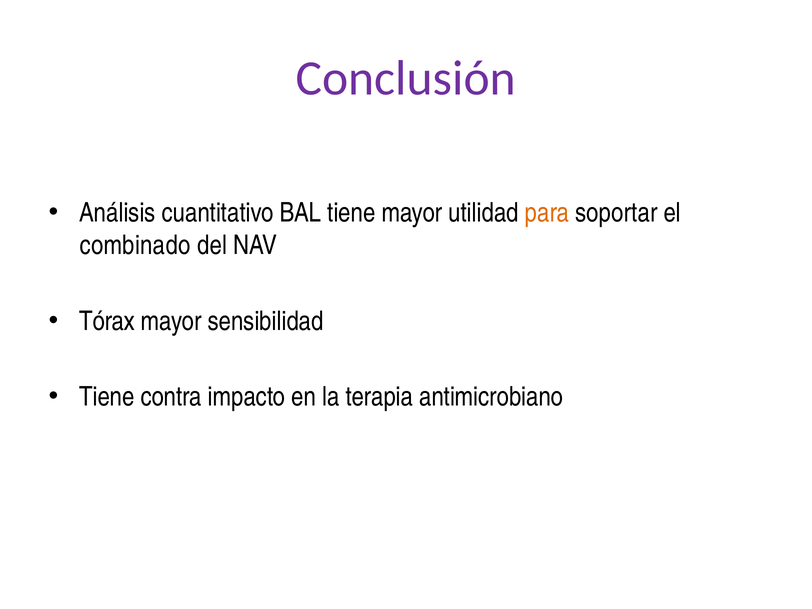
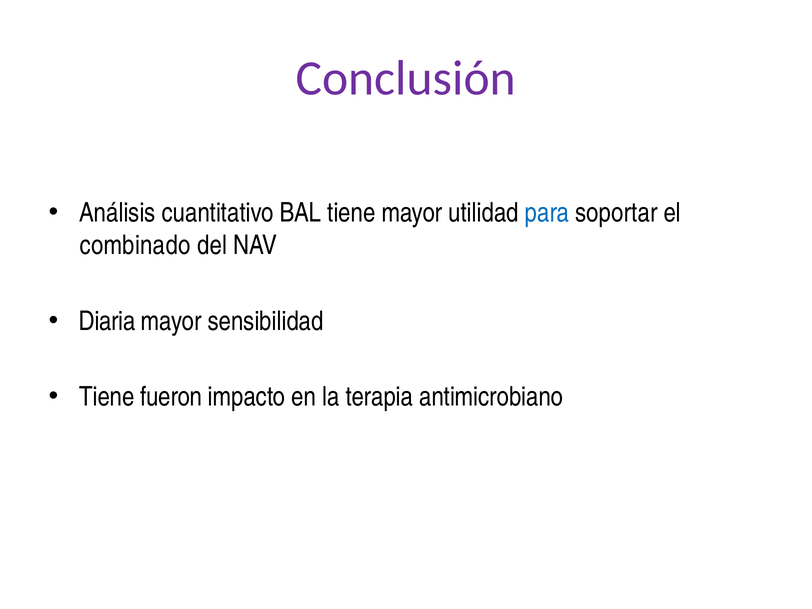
para colour: orange -> blue
Tórax: Tórax -> Diaria
contra: contra -> fueron
